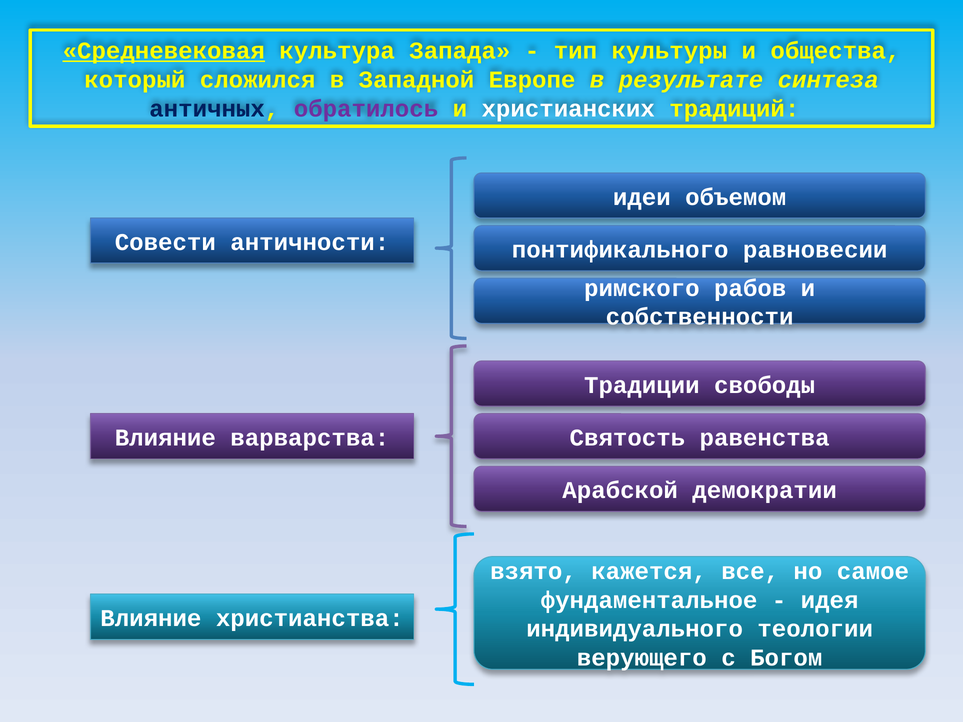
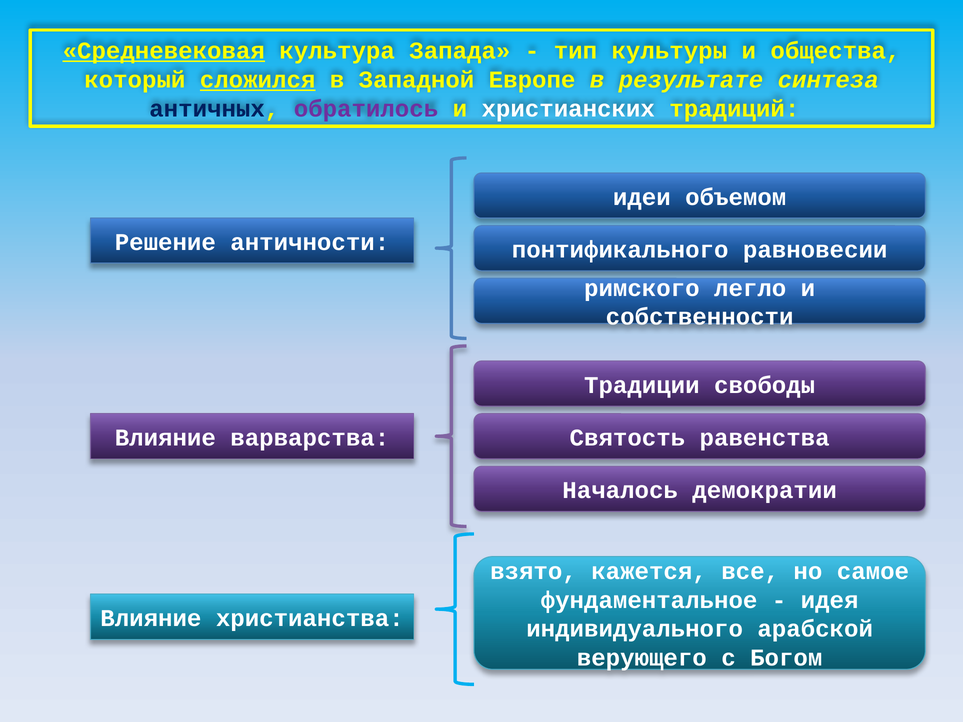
сложился underline: none -> present
Совести: Совести -> Решение
рабов: рабов -> легло
Арабской: Арабской -> Началось
теологии: теологии -> арабской
